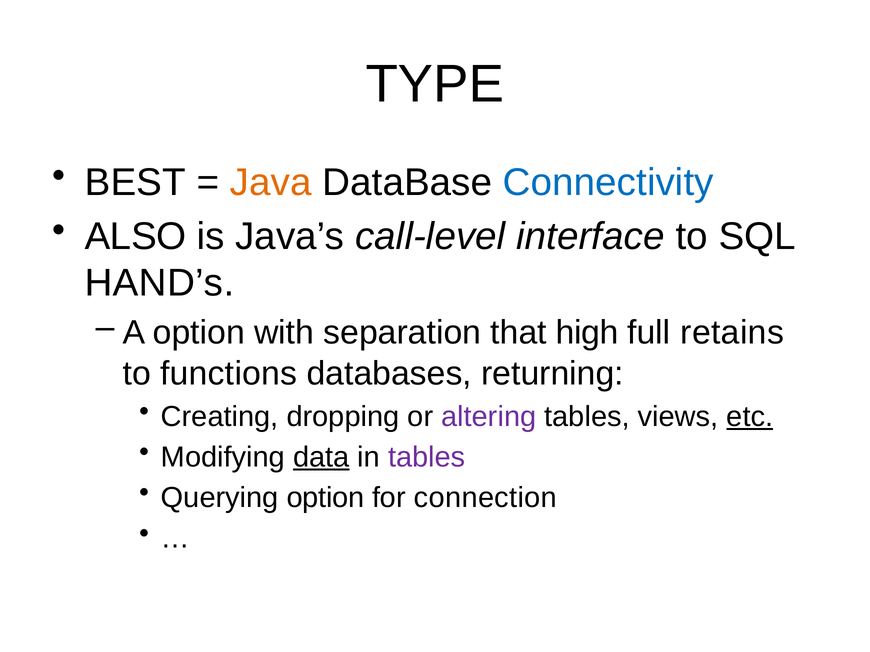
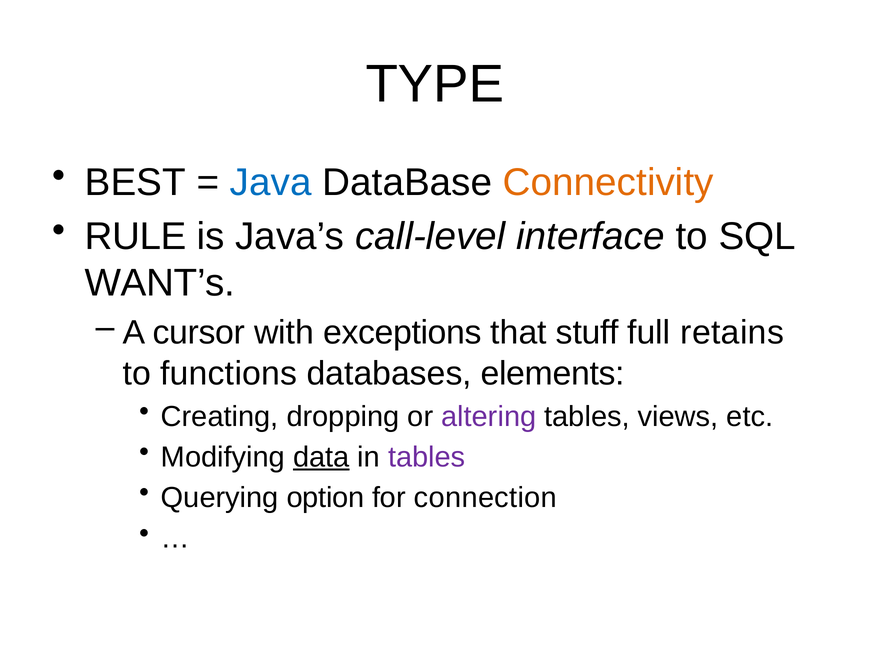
Java colour: orange -> blue
Connectivity colour: blue -> orange
ALSO: ALSO -> RULE
HAND’s: HAND’s -> WANT’s
A option: option -> cursor
separation: separation -> exceptions
high: high -> stuff
returning: returning -> elements
etc underline: present -> none
